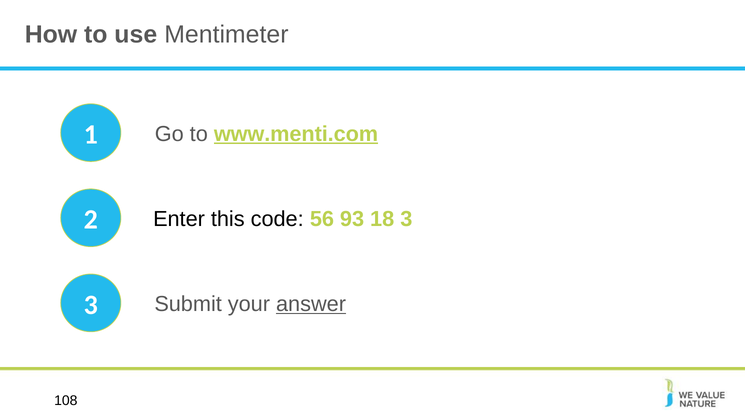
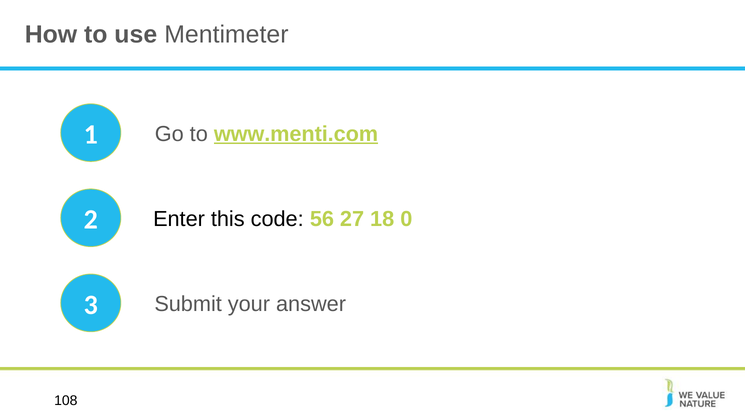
93: 93 -> 27
18 3: 3 -> 0
answer underline: present -> none
